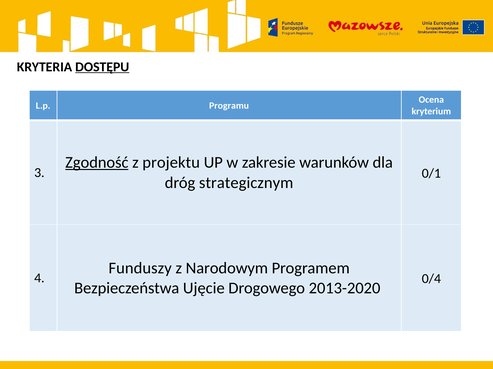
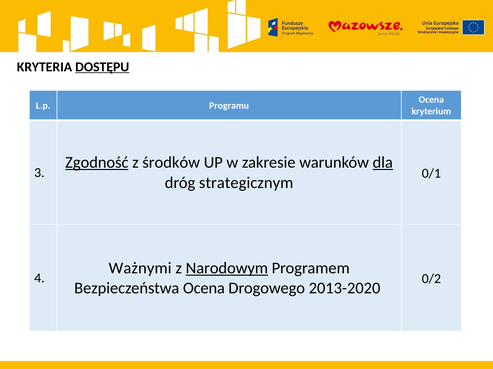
projektu: projektu -> środków
dla underline: none -> present
Funduszy: Funduszy -> Ważnymi
Narodowym underline: none -> present
0/4: 0/4 -> 0/2
Bezpieczeństwa Ujęcie: Ujęcie -> Ocena
